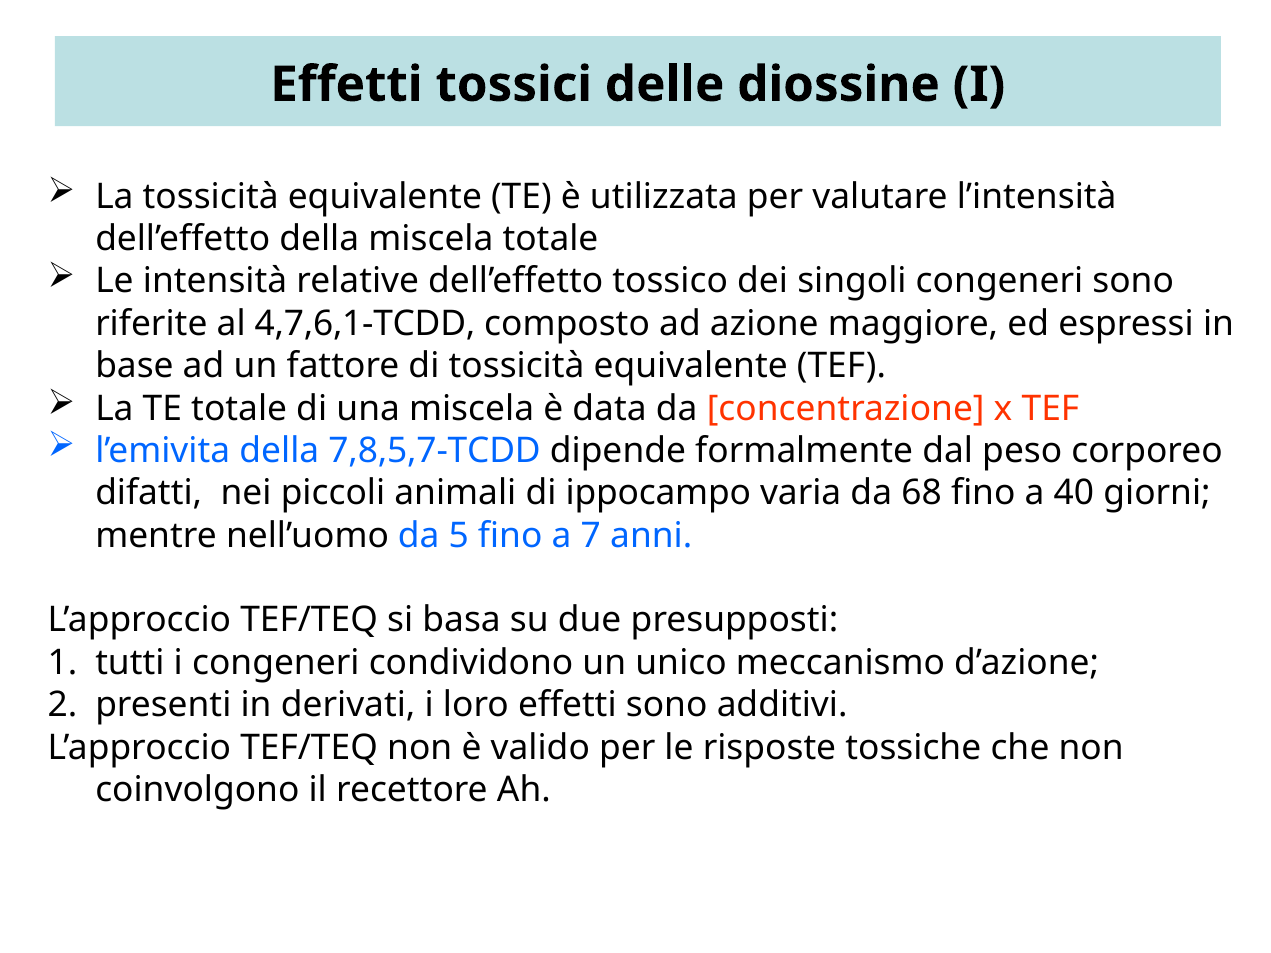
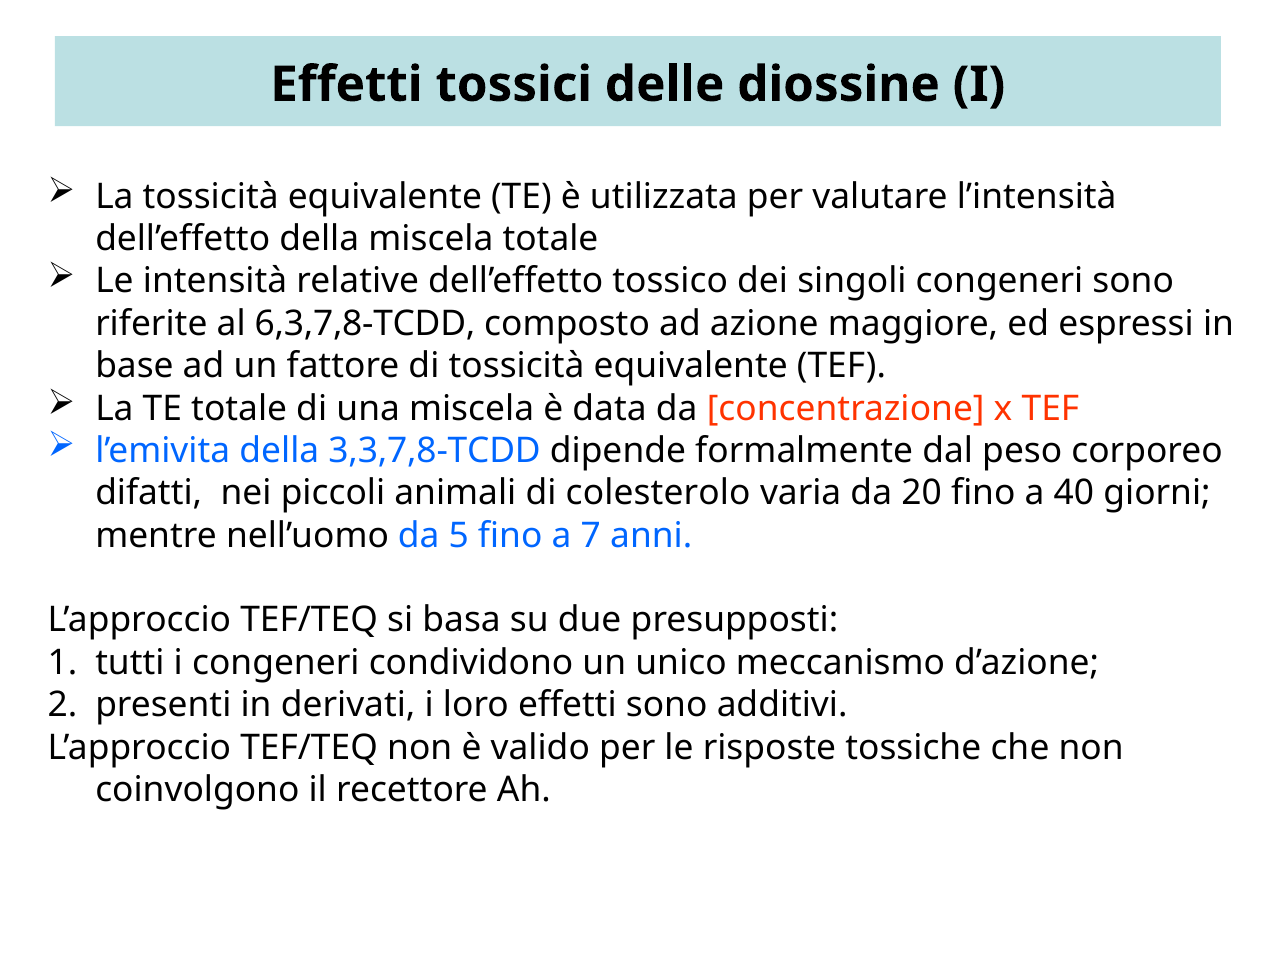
4,7,6,1-TCDD: 4,7,6,1-TCDD -> 6,3,7,8-TCDD
7,8,5,7-TCDD: 7,8,5,7-TCDD -> 3,3,7,8-TCDD
ippocampo: ippocampo -> colesterolo
68: 68 -> 20
